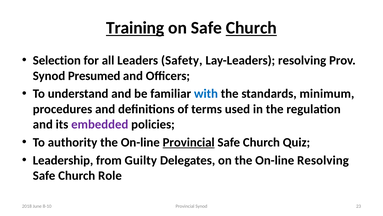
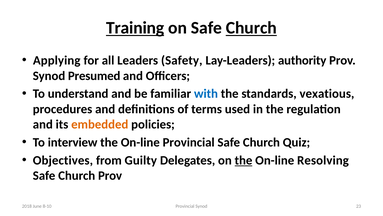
Selection: Selection -> Applying
Lay-Leaders resolving: resolving -> authority
minimum: minimum -> vexatious
embedded colour: purple -> orange
authority: authority -> interview
Provincial at (189, 142) underline: present -> none
Leadership: Leadership -> Objectives
the at (243, 160) underline: none -> present
Church Role: Role -> Prov
